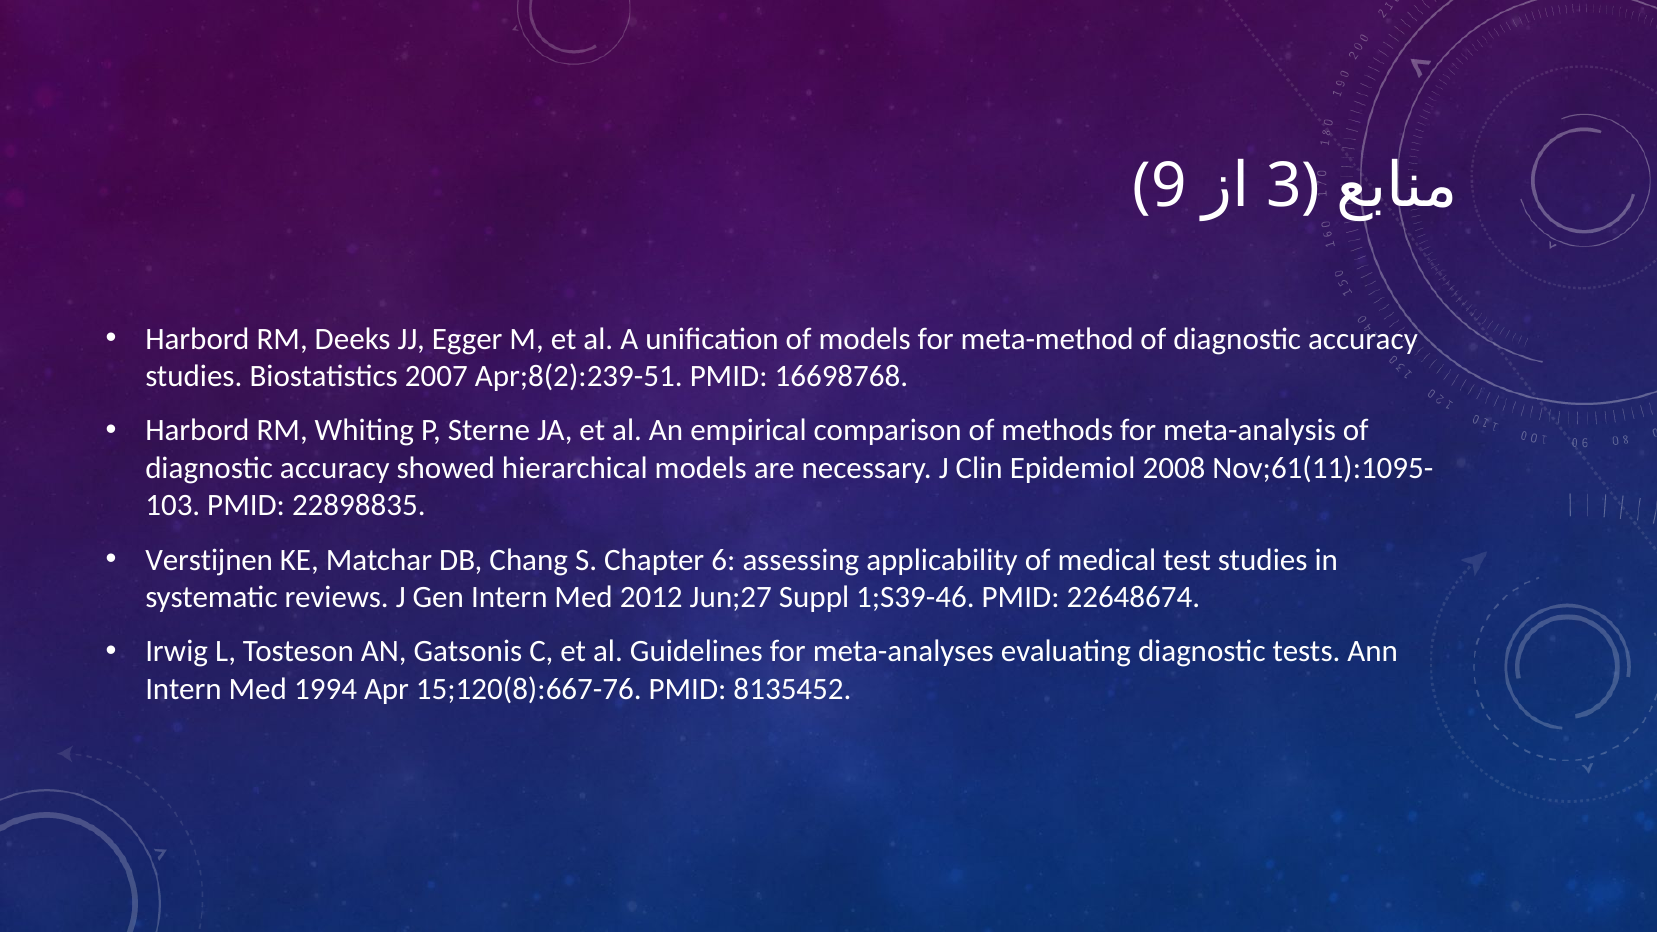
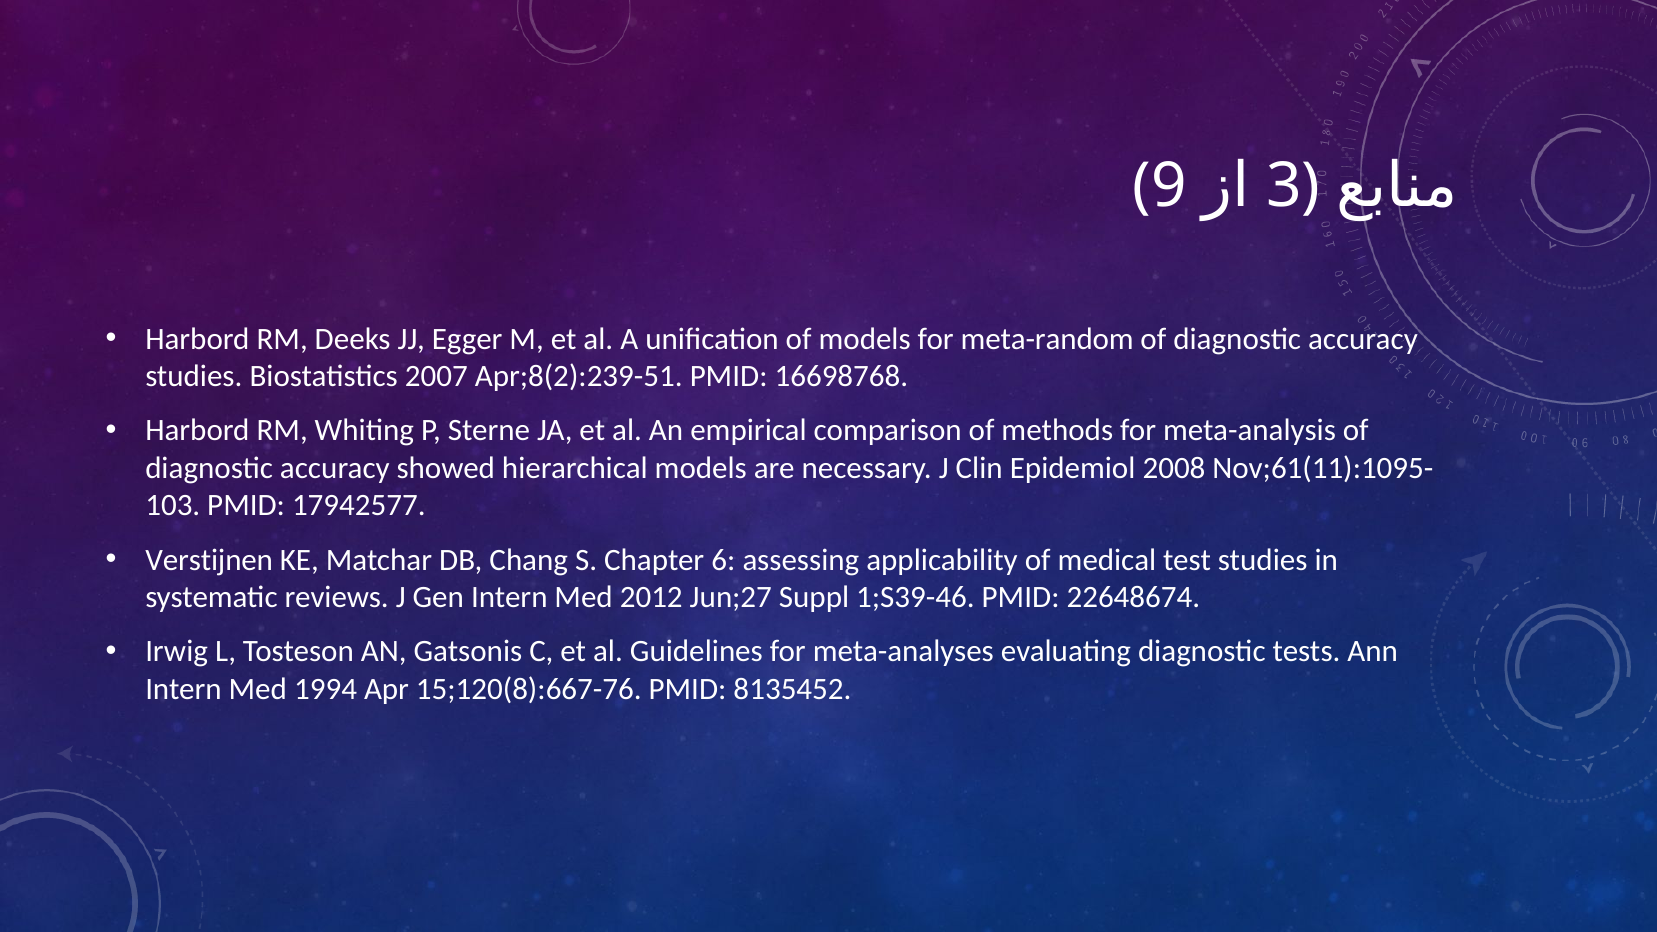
meta-method: meta-method -> meta-random
22898835: 22898835 -> 17942577
